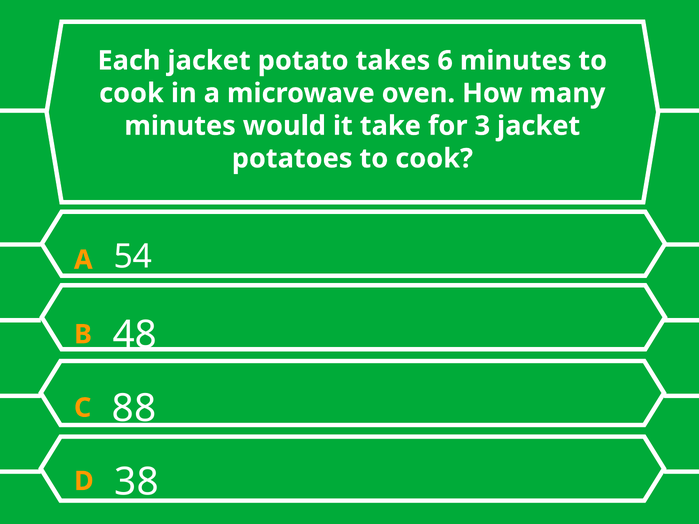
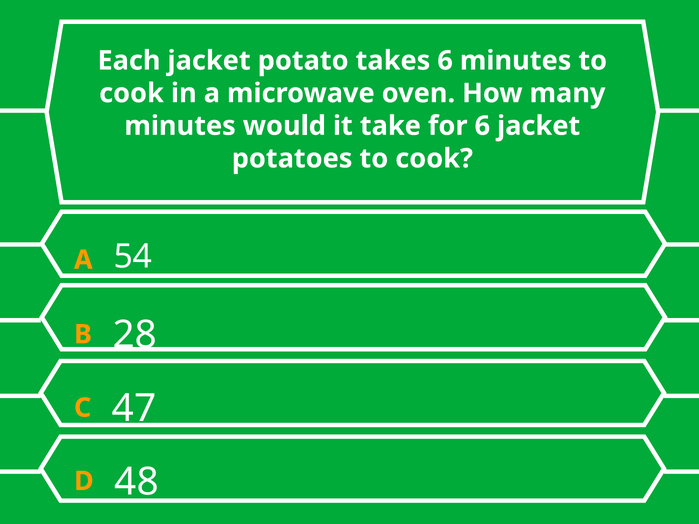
for 3: 3 -> 6
48: 48 -> 28
88: 88 -> 47
38: 38 -> 48
